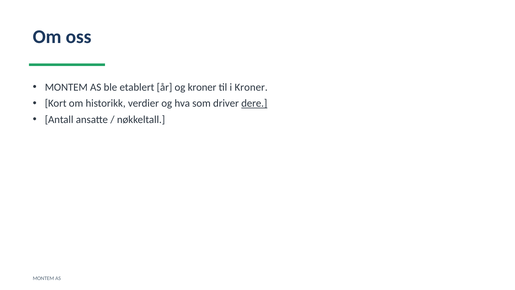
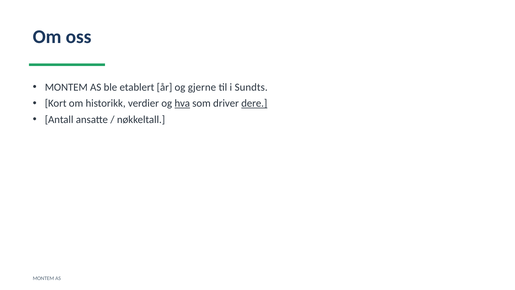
og kroner: kroner -> gjerne
i Kroner: Kroner -> Sundts
hva underline: none -> present
